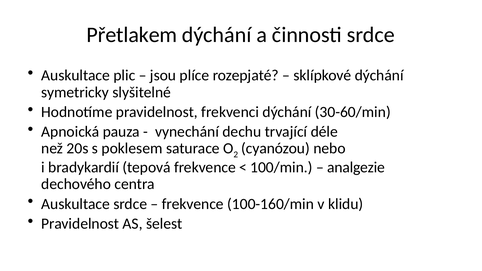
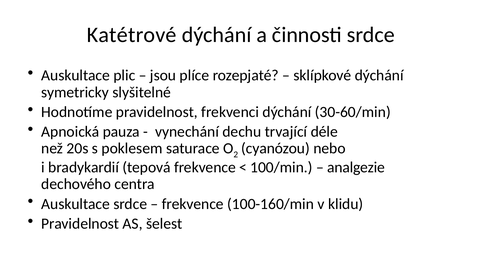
Přetlakem: Přetlakem -> Katétrové
